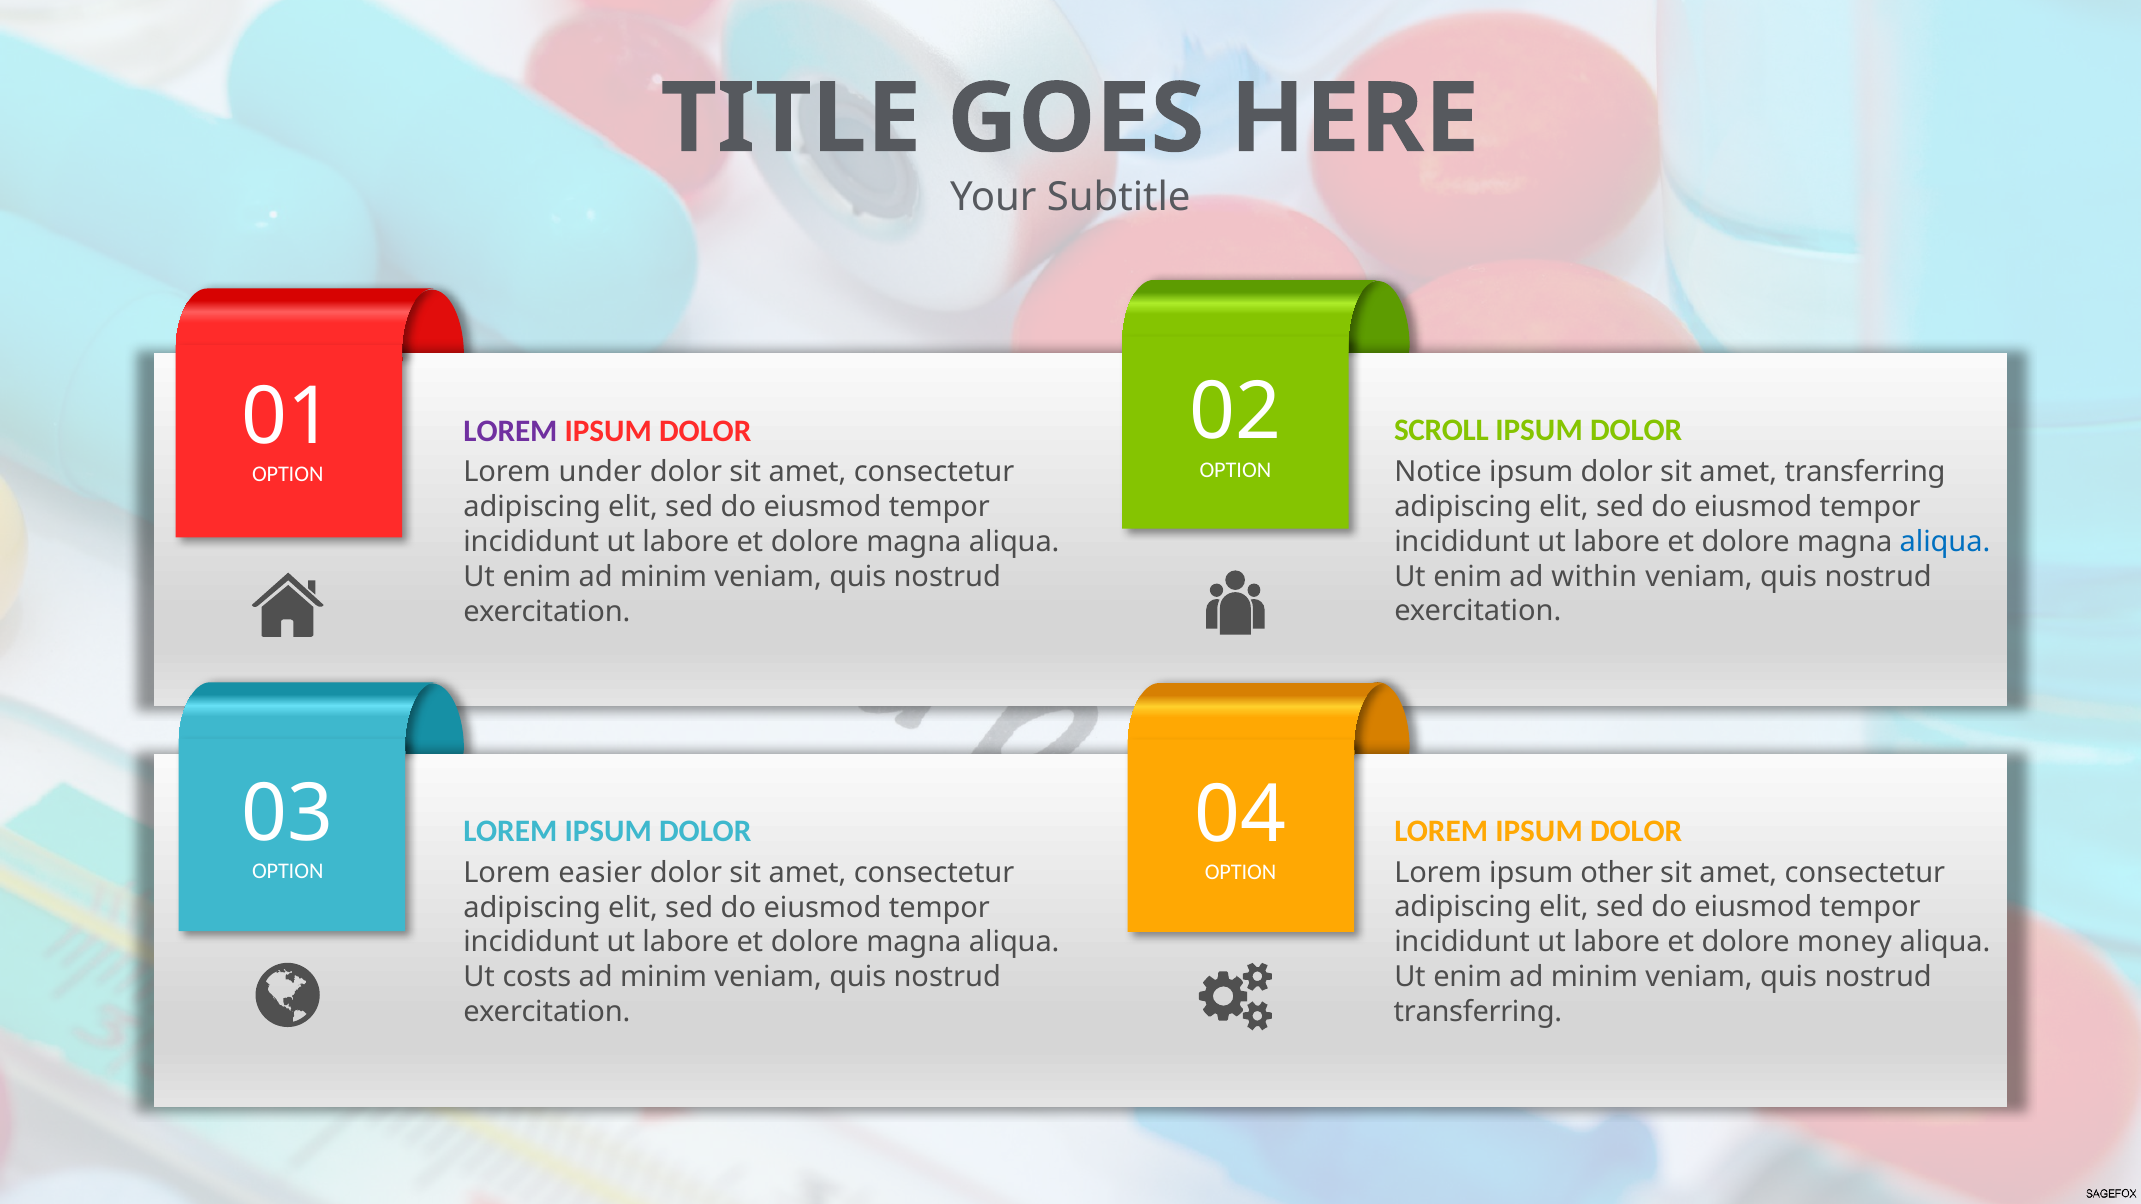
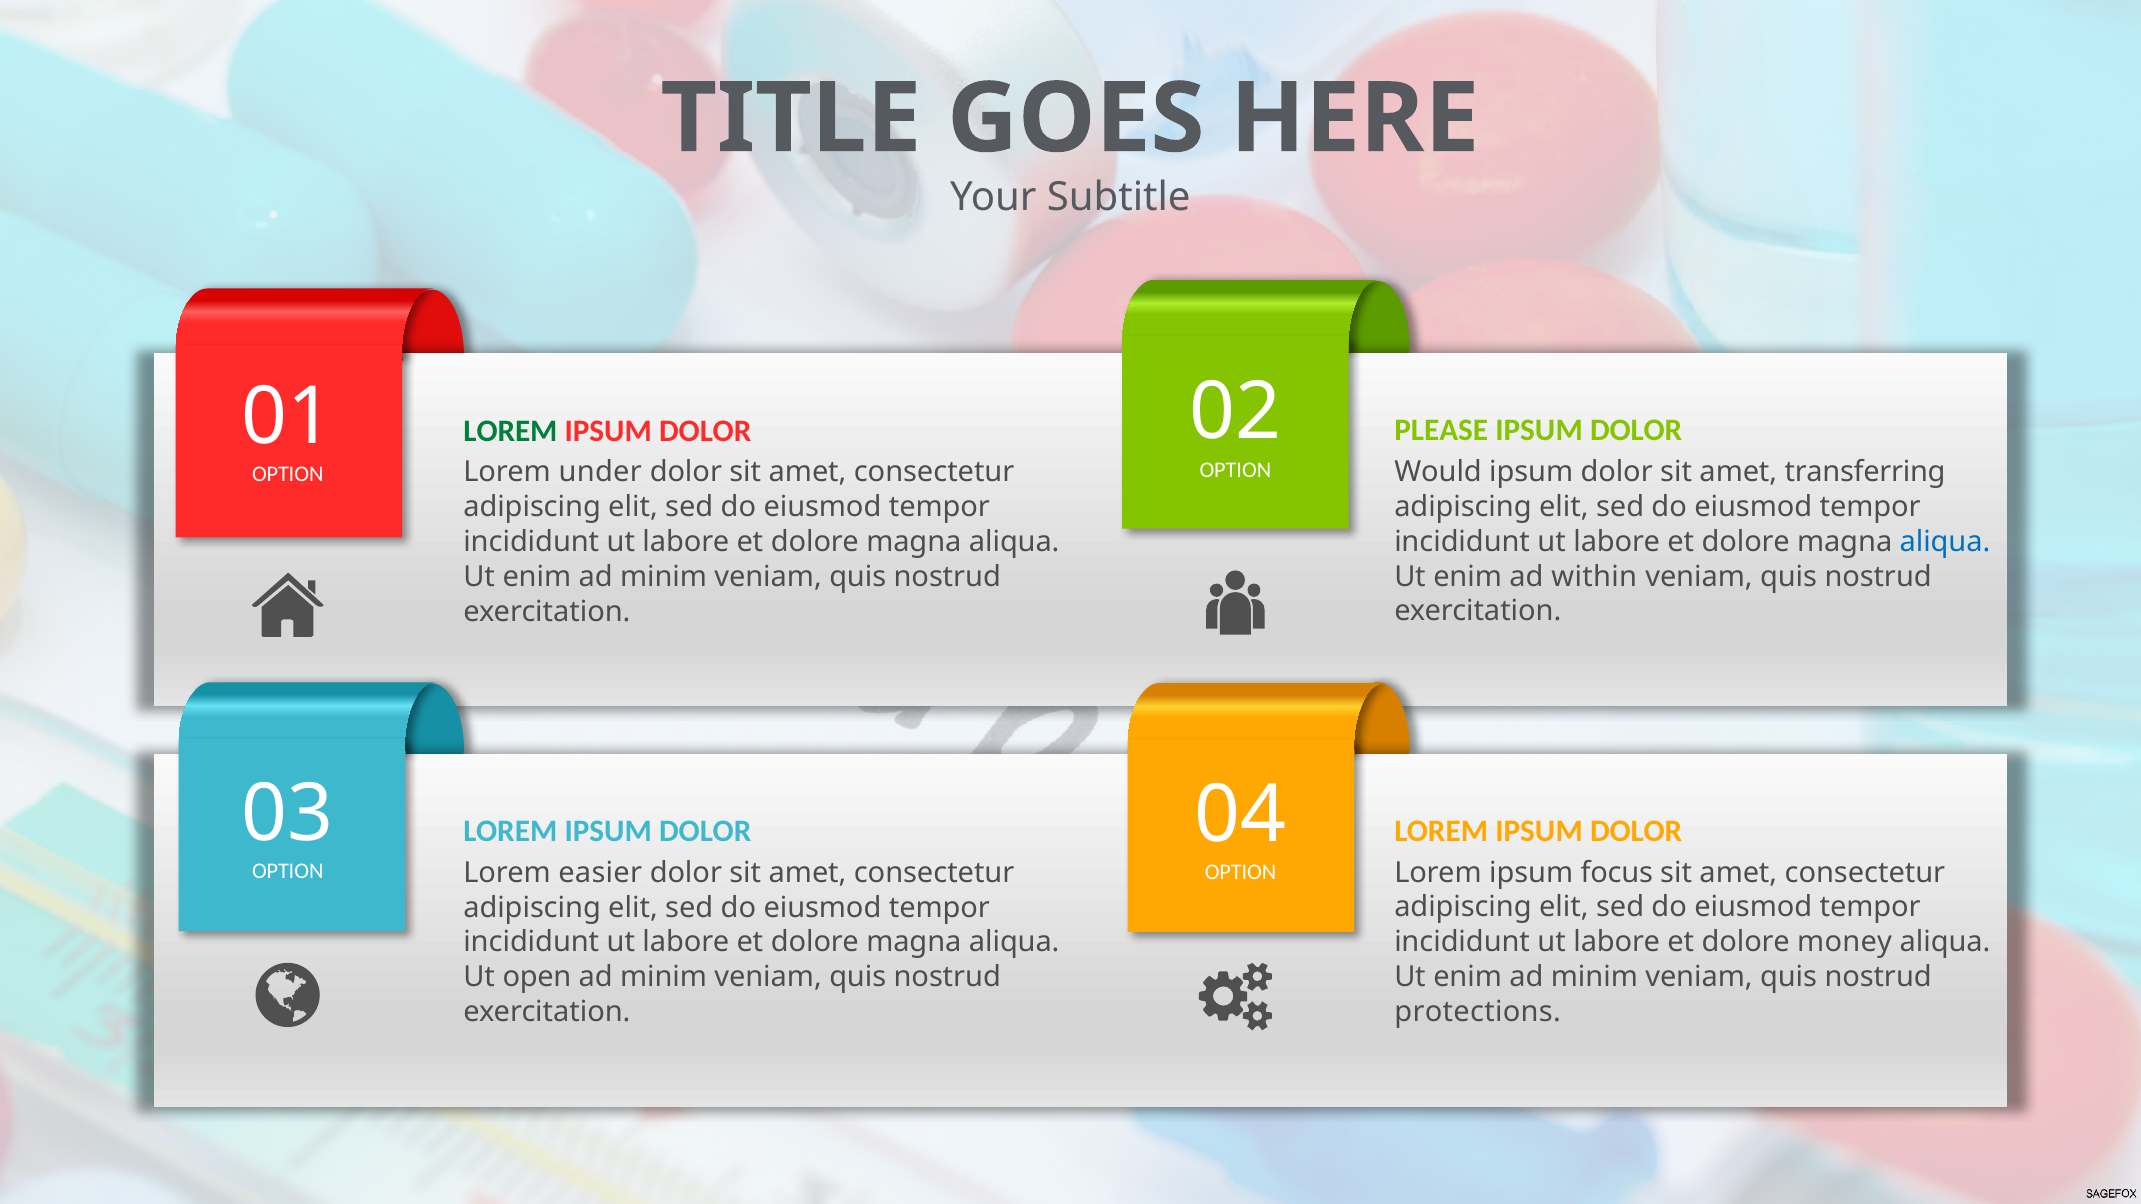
SCROLL: SCROLL -> PLEASE
LOREM at (510, 431) colour: purple -> green
Notice: Notice -> Would
other: other -> focus
costs: costs -> open
transferring at (1478, 1012): transferring -> protections
